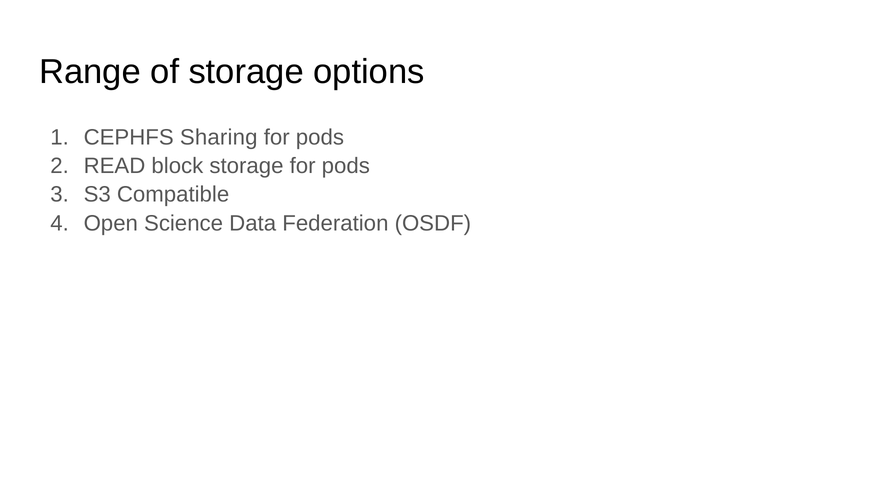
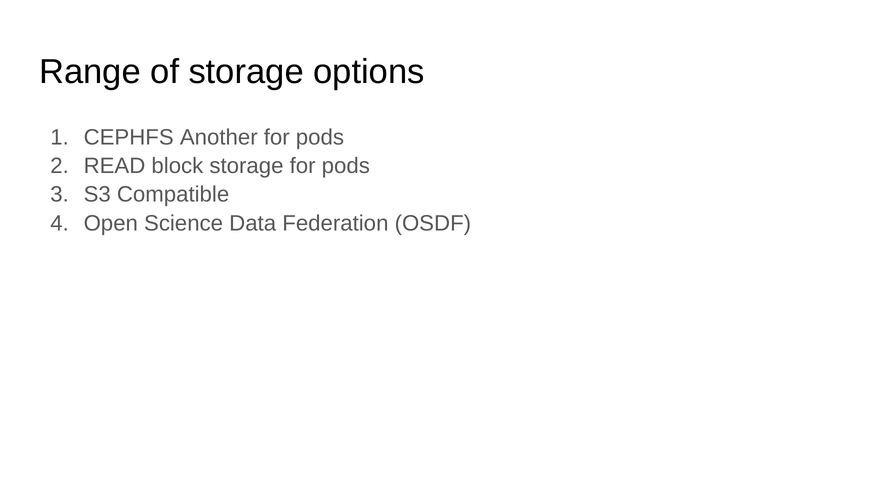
Sharing: Sharing -> Another
